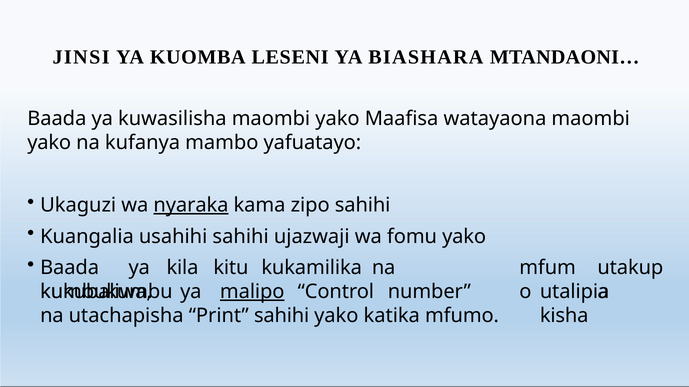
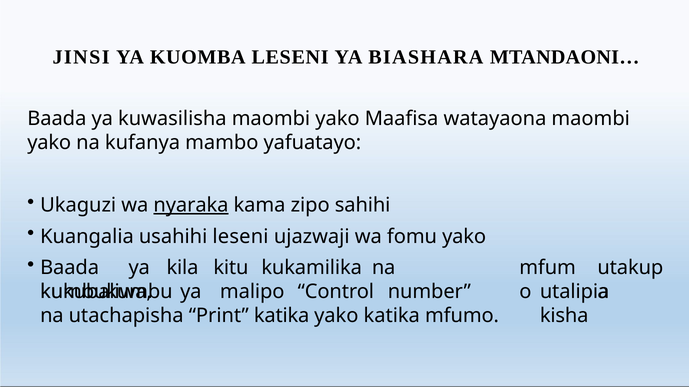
usahihi sahihi: sahihi -> leseni
malipo underline: present -> none
Print sahihi: sahihi -> katika
